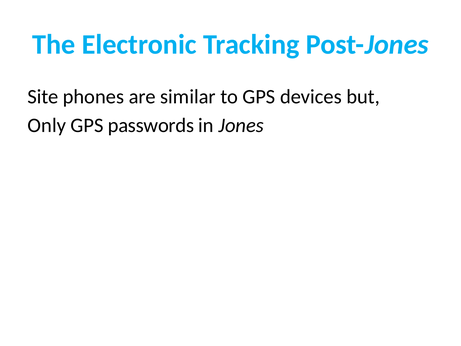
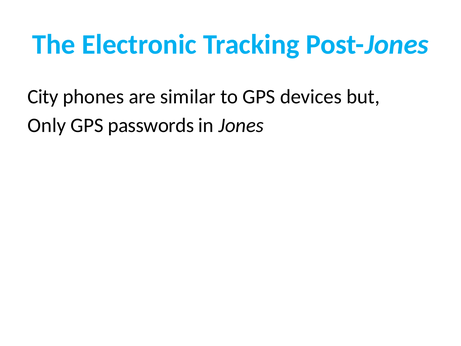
Site: Site -> City
